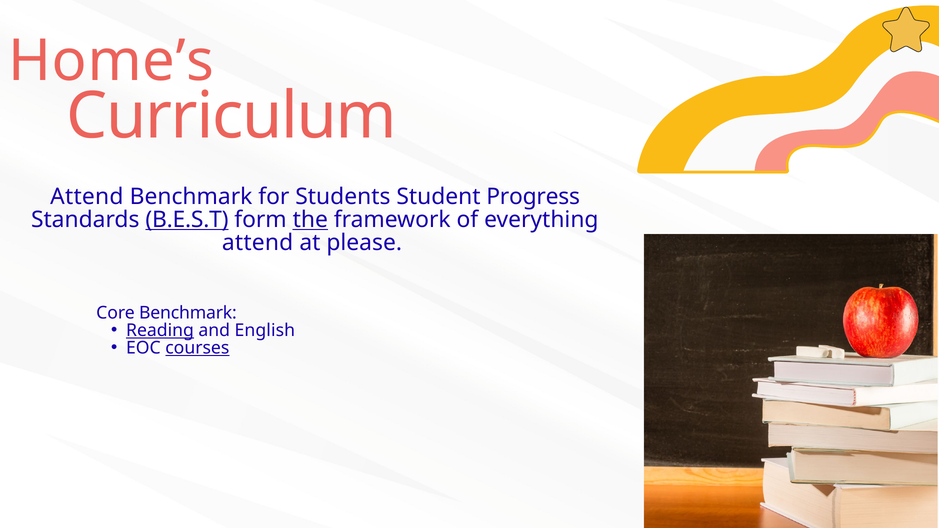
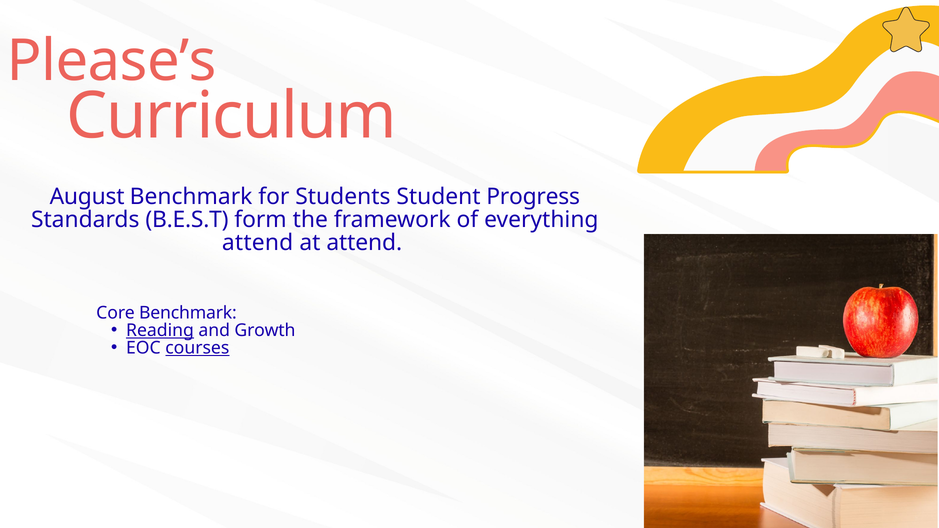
Home’s: Home’s -> Please’s
Attend at (87, 197): Attend -> August
B.E.S.T underline: present -> none
the underline: present -> none
at please: please -> attend
English: English -> Growth
